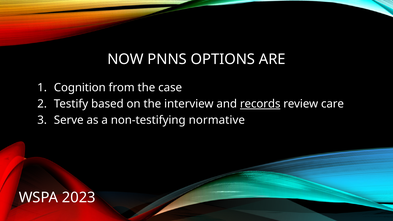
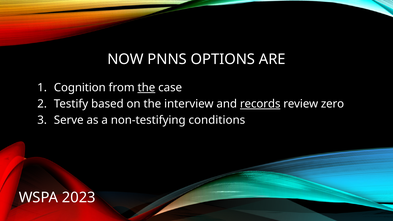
the at (146, 88) underline: none -> present
care: care -> zero
normative: normative -> conditions
